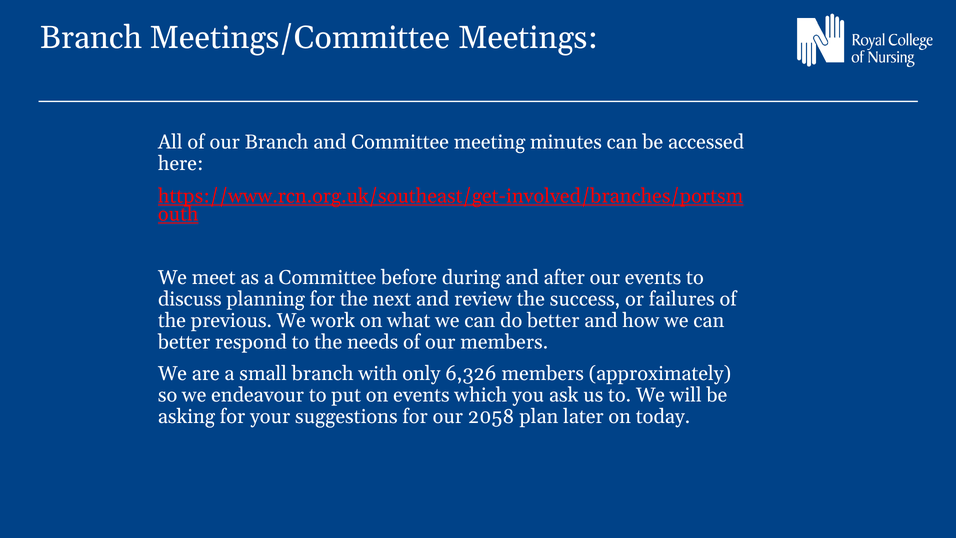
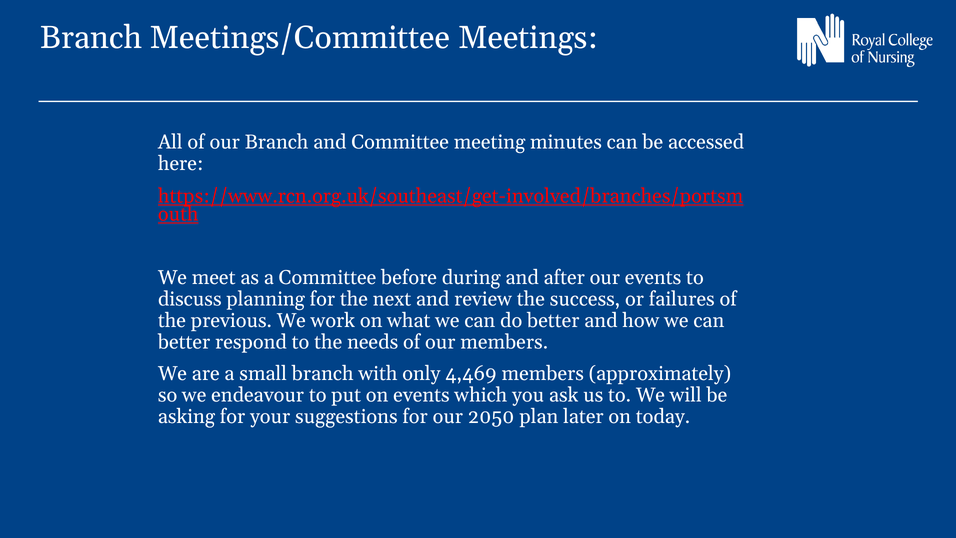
6,326: 6,326 -> 4,469
2058: 2058 -> 2050
